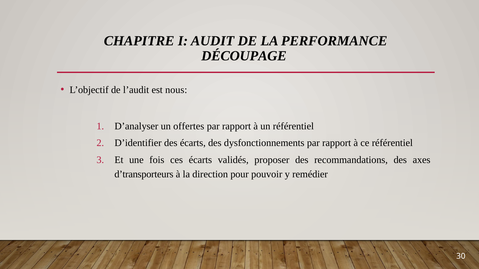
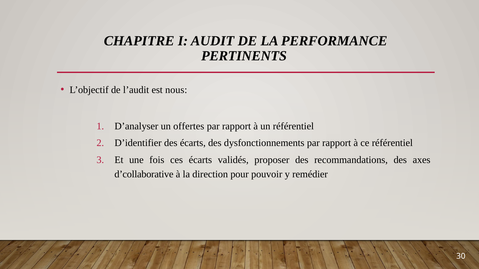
DÉCOUPAGE: DÉCOUPAGE -> PERTINENTS
d’transporteurs: d’transporteurs -> d’collaborative
